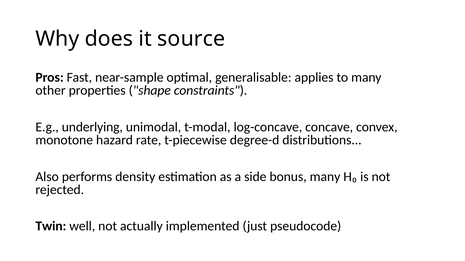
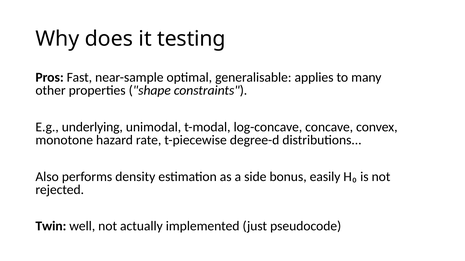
source: source -> testing
bonus many: many -> easily
